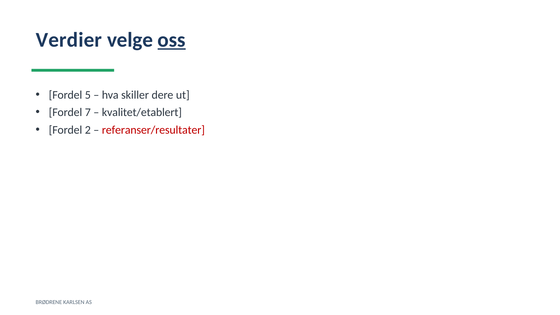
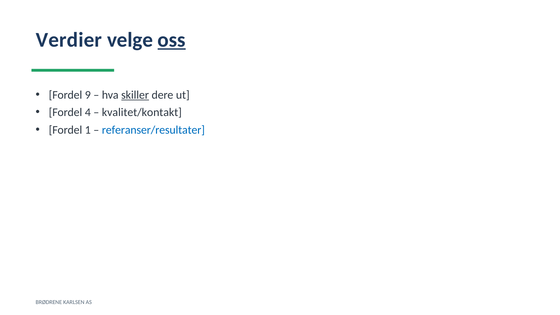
5: 5 -> 9
skiller underline: none -> present
7: 7 -> 4
kvalitet/etablert: kvalitet/etablert -> kvalitet/kontakt
2: 2 -> 1
referanser/resultater colour: red -> blue
